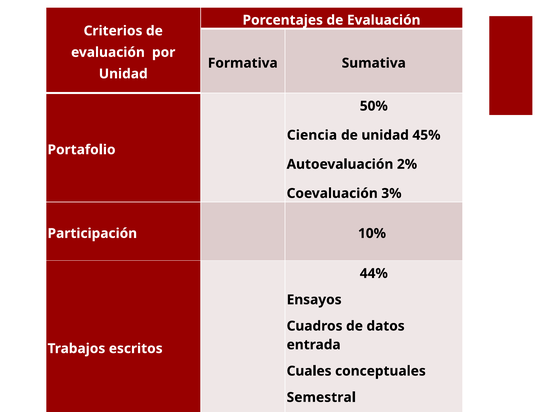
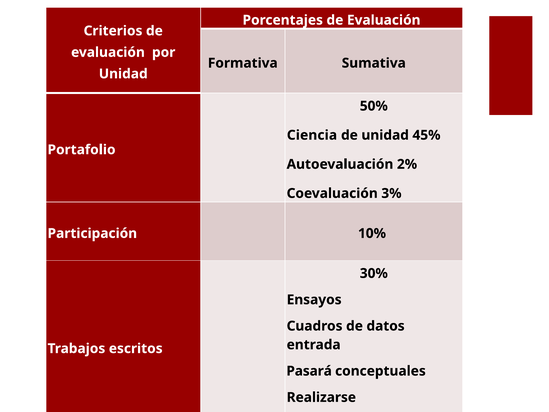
44%: 44% -> 30%
Cuales: Cuales -> Pasará
Semestral: Semestral -> Realizarse
